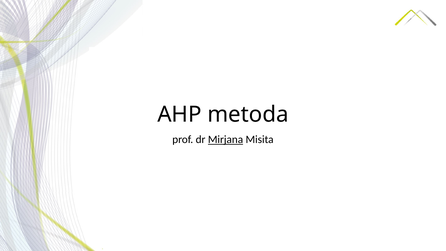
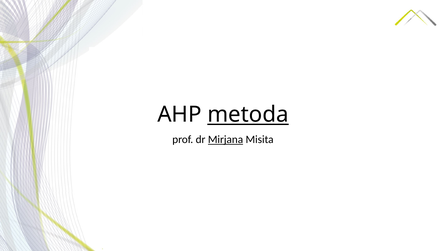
metoda underline: none -> present
